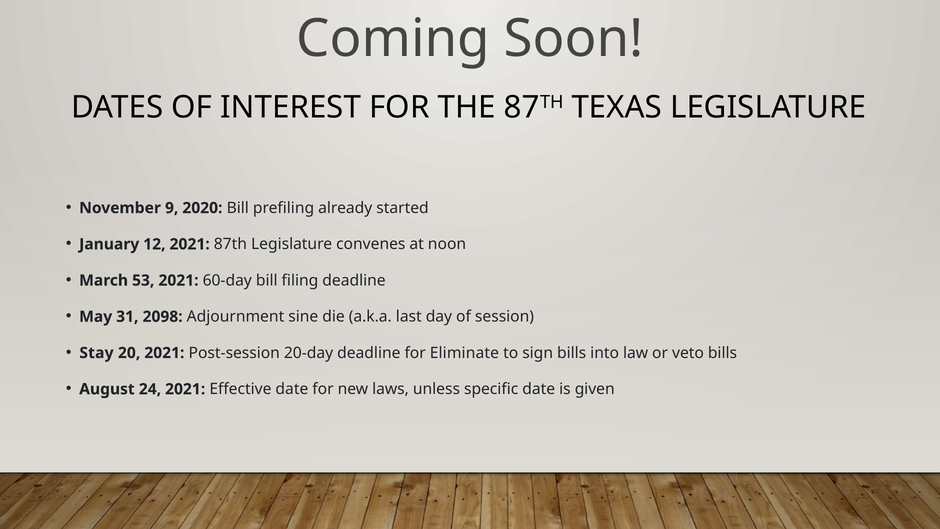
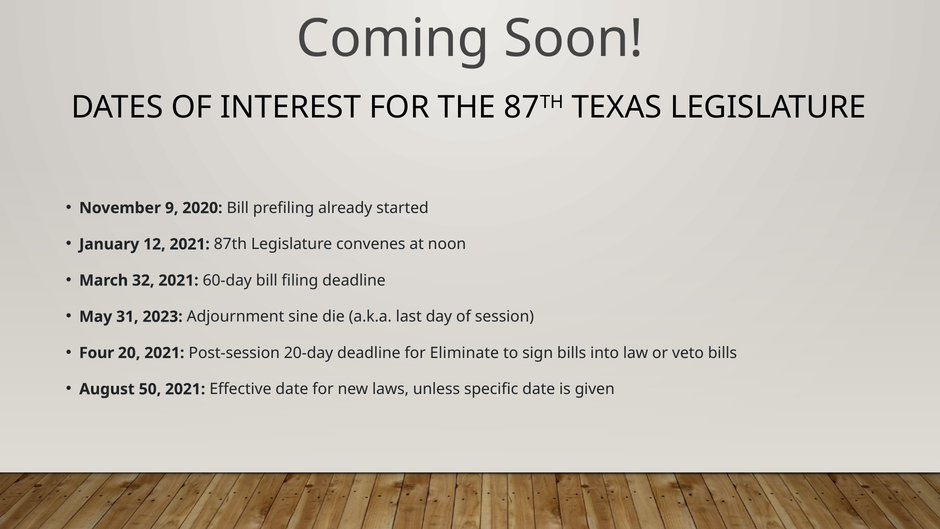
53: 53 -> 32
2098: 2098 -> 2023
Stay: Stay -> Four
24: 24 -> 50
